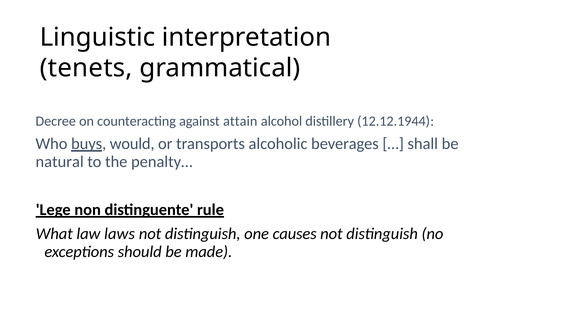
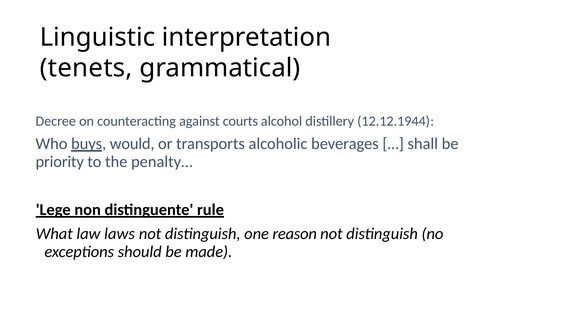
attain: attain -> courts
natural: natural -> priority
causes: causes -> reason
